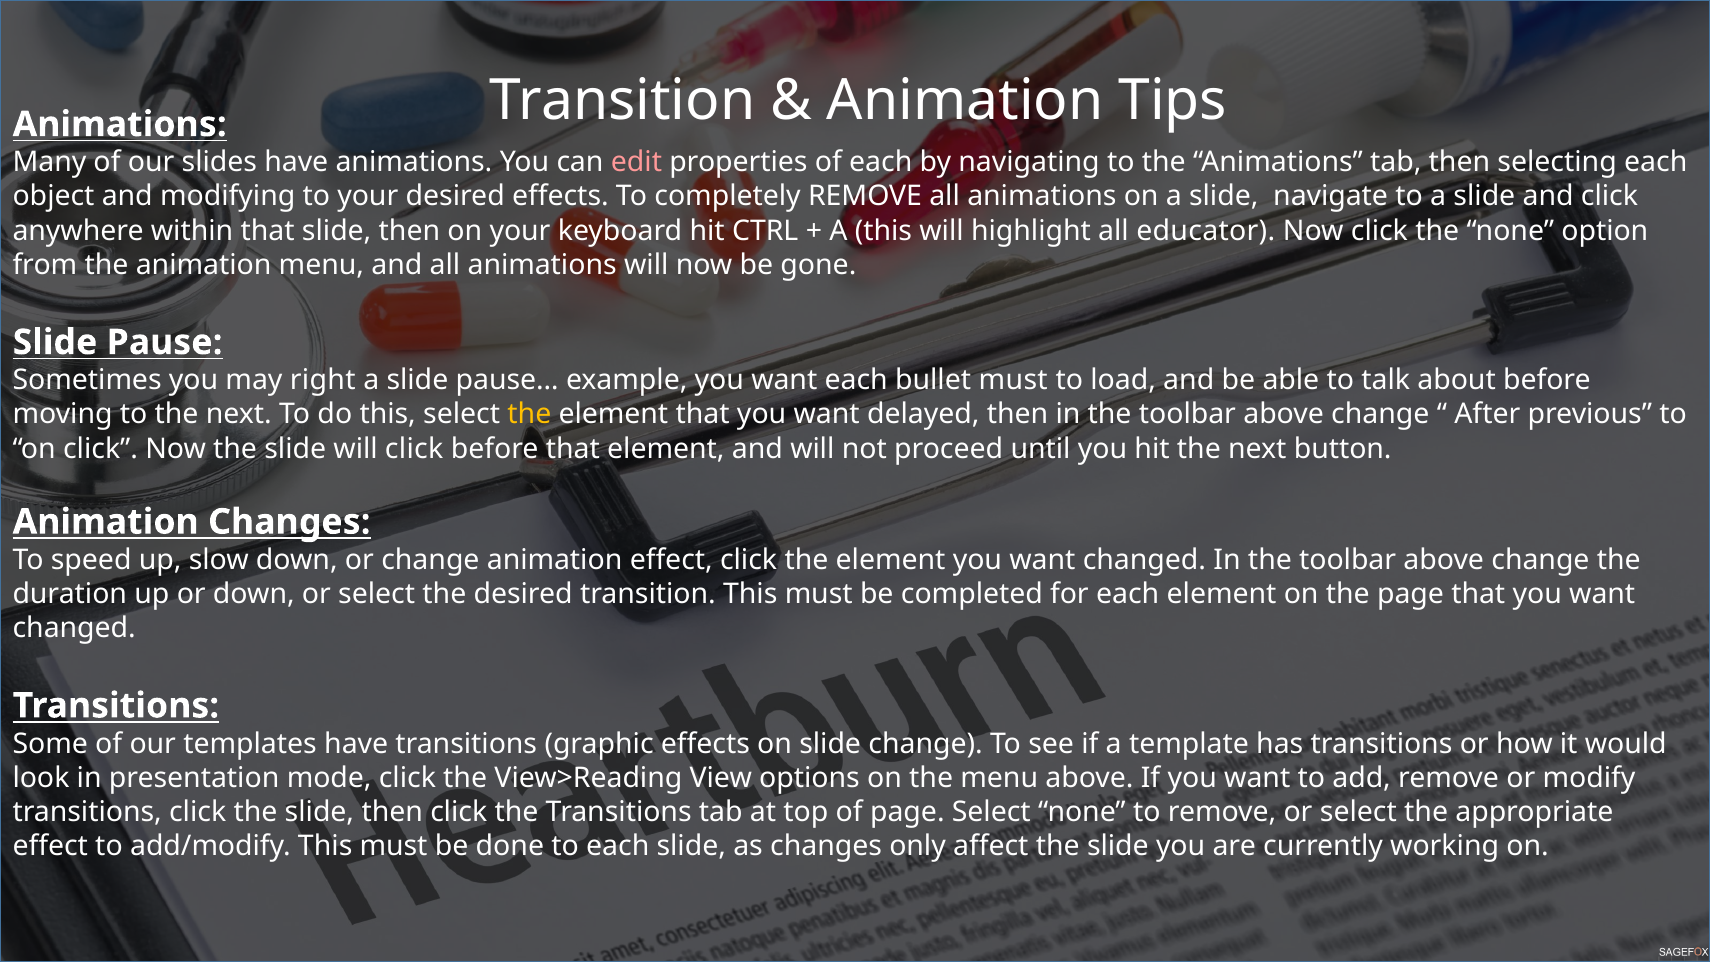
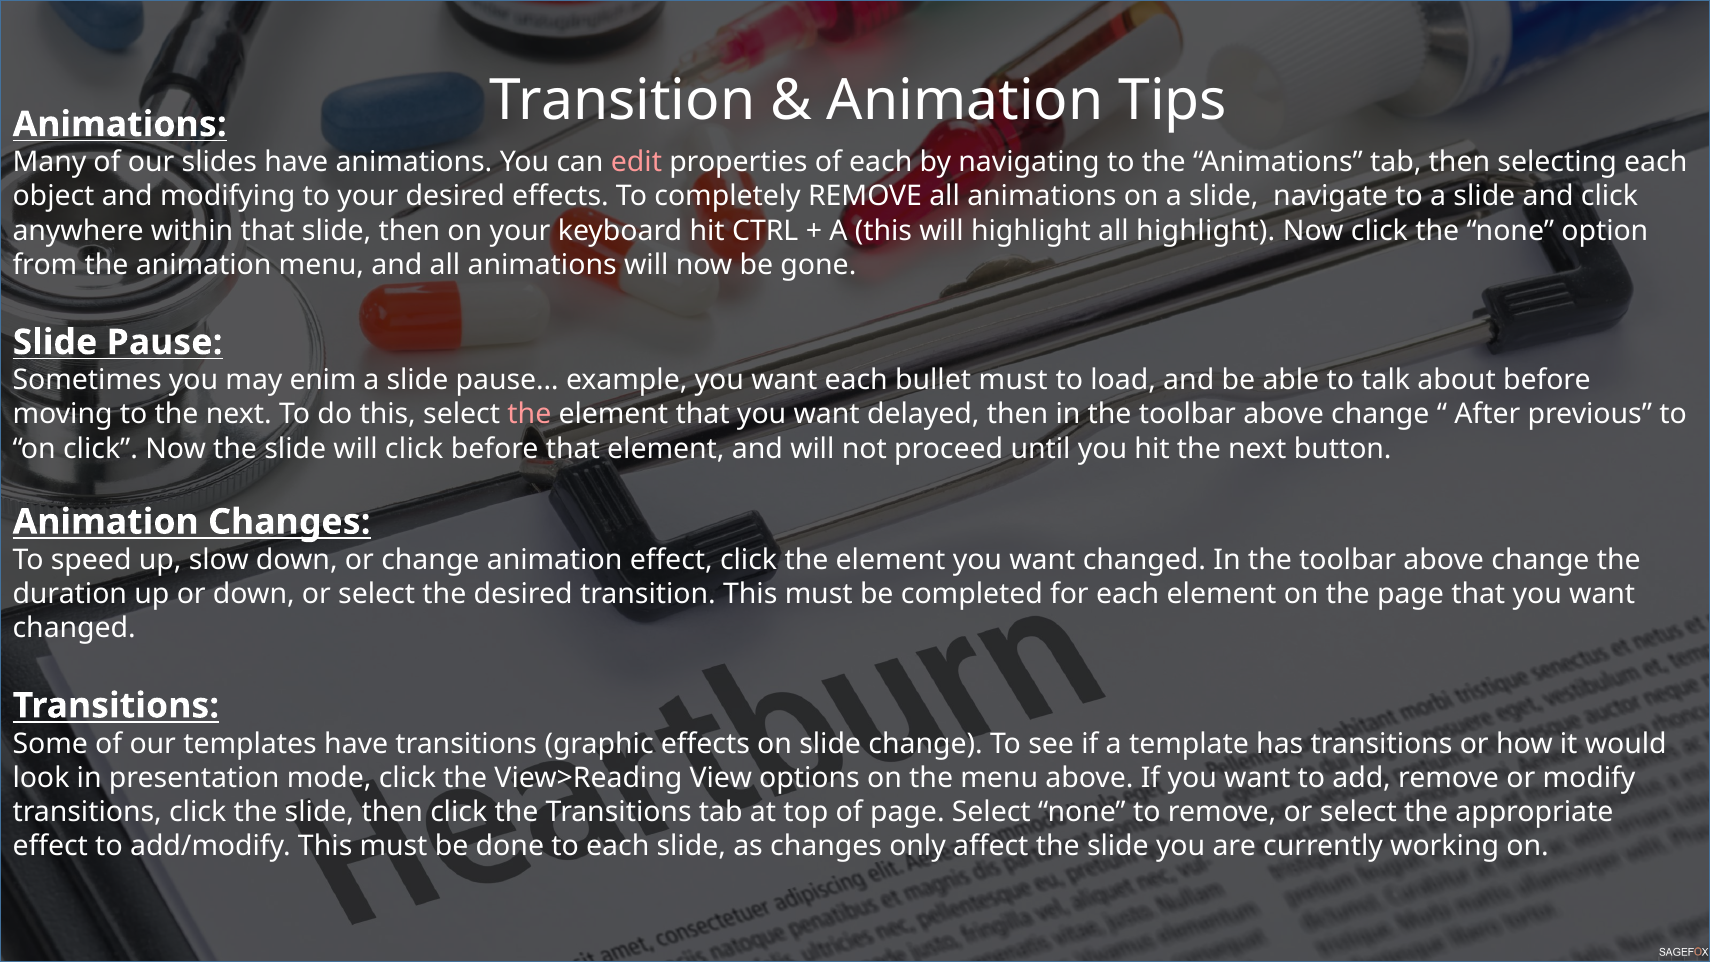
all educator: educator -> highlight
right: right -> enim
the at (529, 414) colour: yellow -> pink
